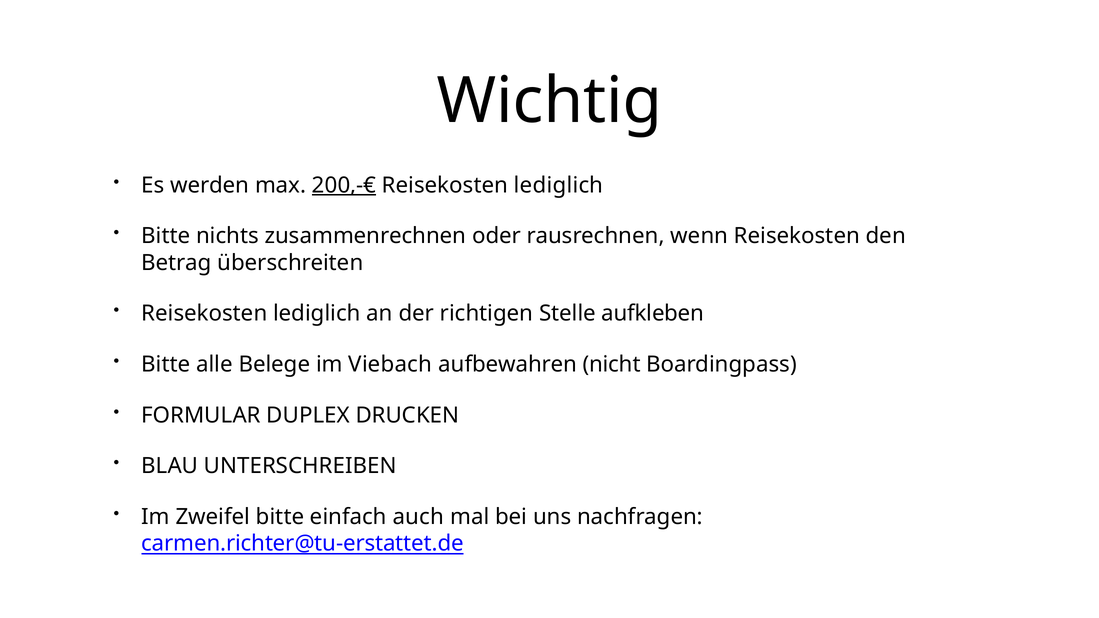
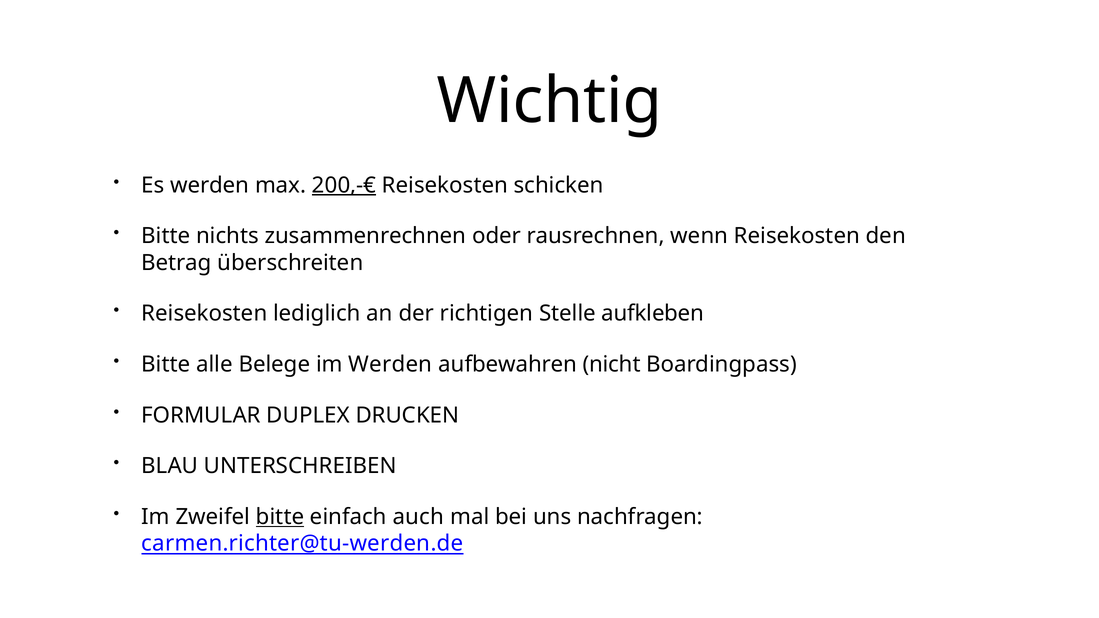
lediglich at (559, 185): lediglich -> schicken
im Viebach: Viebach -> Werden
bitte at (280, 517) underline: none -> present
carmen.richter@tu-erstattet.de: carmen.richter@tu-erstattet.de -> carmen.richter@tu-werden.de
